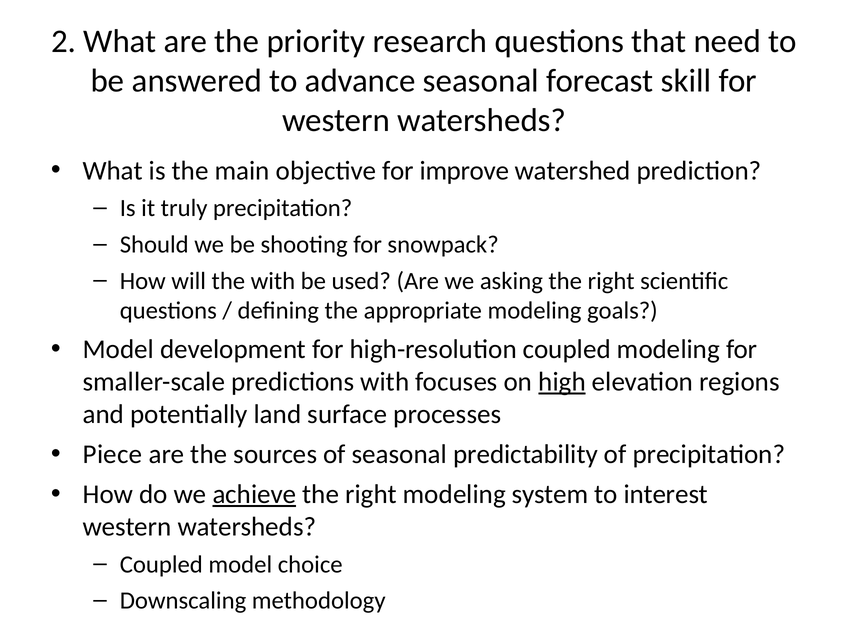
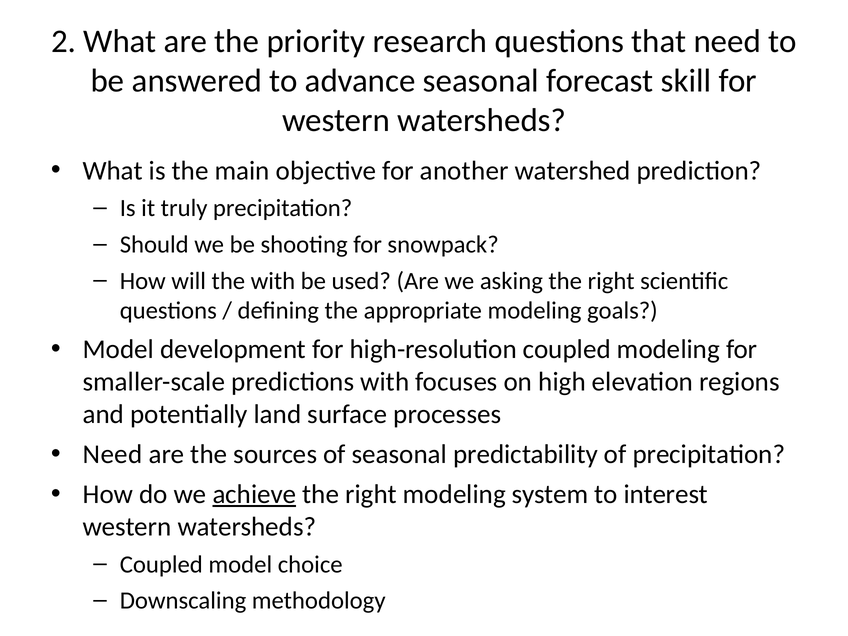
improve: improve -> another
high underline: present -> none
Piece at (113, 454): Piece -> Need
